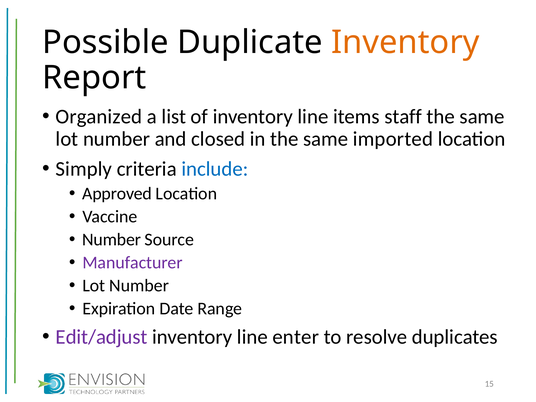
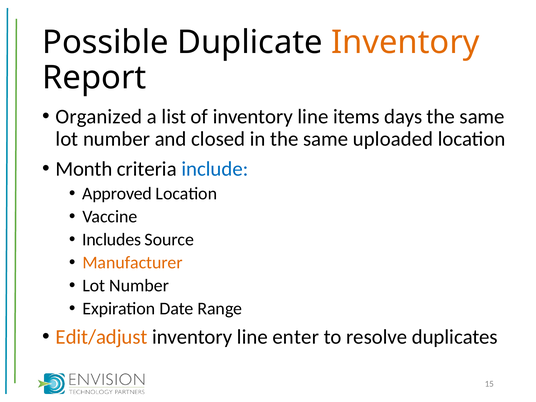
staff: staff -> days
imported: imported -> uploaded
Simply: Simply -> Month
Number at (112, 240): Number -> Includes
Manufacturer colour: purple -> orange
Edit/adjust colour: purple -> orange
